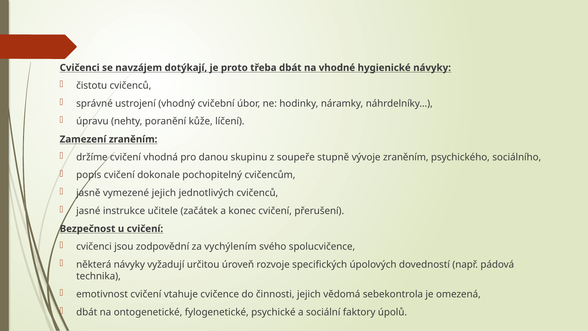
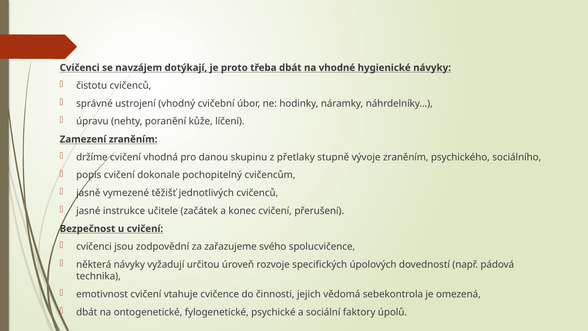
soupeře: soupeře -> přetlaky
vymezené jejich: jejich -> těžišť
vychýlením: vychýlením -> zařazujeme
